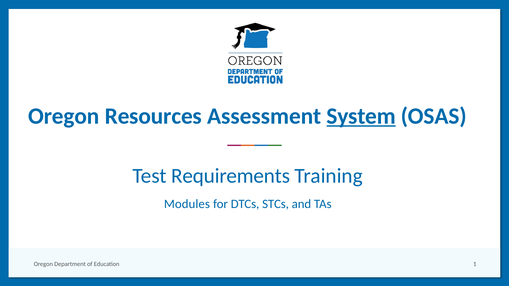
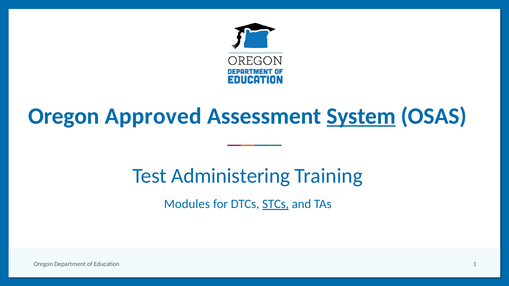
Resources: Resources -> Approved
Requirements: Requirements -> Administering
STCs underline: none -> present
